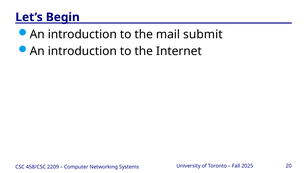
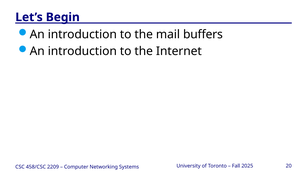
submit: submit -> buffers
